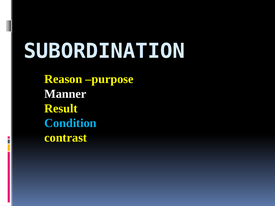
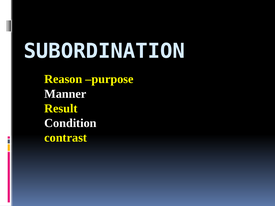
Condition colour: light blue -> white
